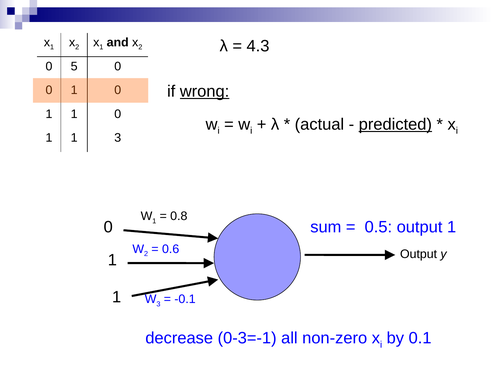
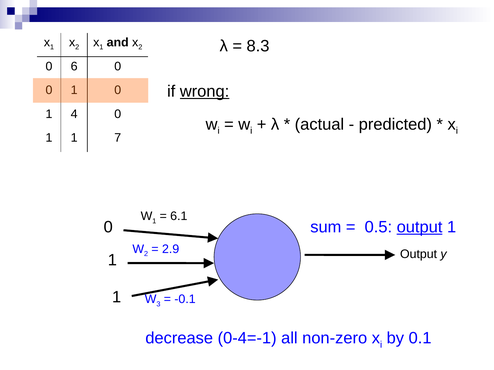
4.3: 4.3 -> 8.3
5: 5 -> 6
1 at (74, 114): 1 -> 4
predicted underline: present -> none
1 3: 3 -> 7
0.8: 0.8 -> 6.1
output at (420, 228) underline: none -> present
0.6: 0.6 -> 2.9
0-3=-1: 0-3=-1 -> 0-4=-1
